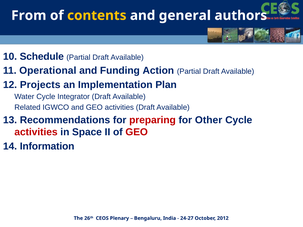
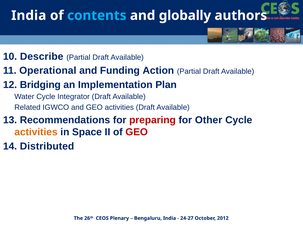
From at (29, 16): From -> India
contents colour: yellow -> light blue
general: general -> globally
Schedule: Schedule -> Describe
Projects: Projects -> Bridging
activities at (36, 132) colour: red -> orange
Information: Information -> Distributed
